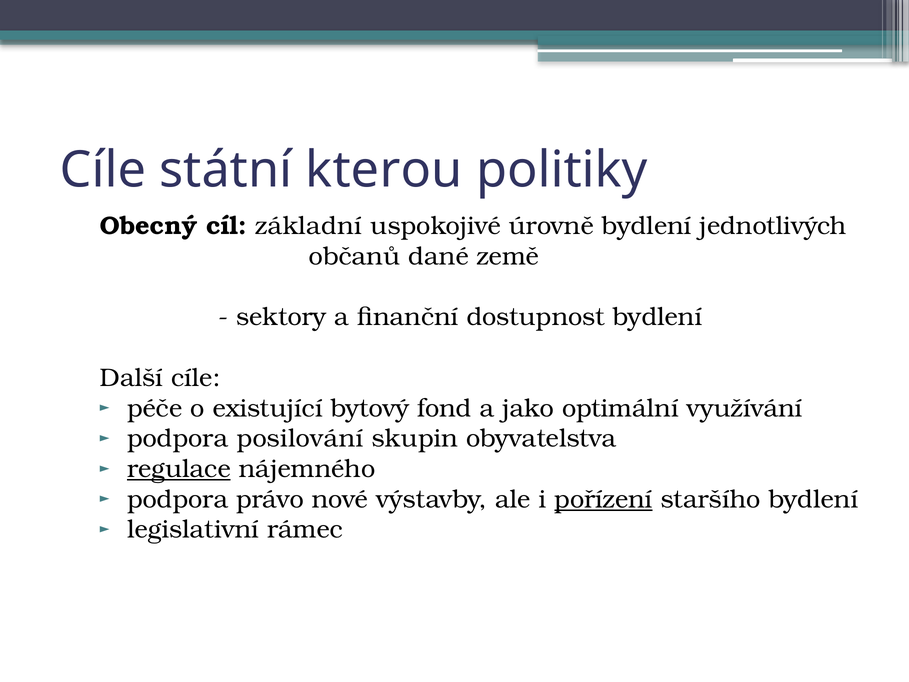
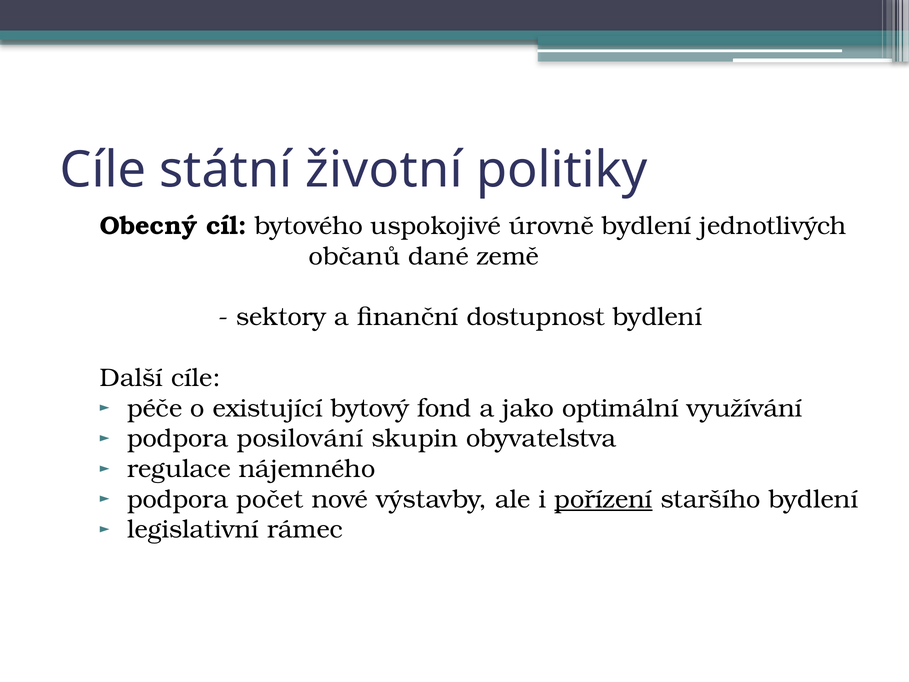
kterou: kterou -> životní
základní: základní -> bytového
regulace underline: present -> none
právo: právo -> počet
